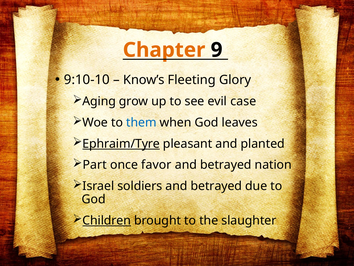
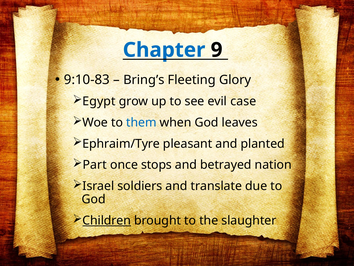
Chapter colour: orange -> blue
9:10-10: 9:10-10 -> 9:10-83
Know’s: Know’s -> Bring’s
Aging: Aging -> Egypt
Ephraim/Tyre underline: present -> none
favor: favor -> stops
betrayed at (216, 186): betrayed -> translate
